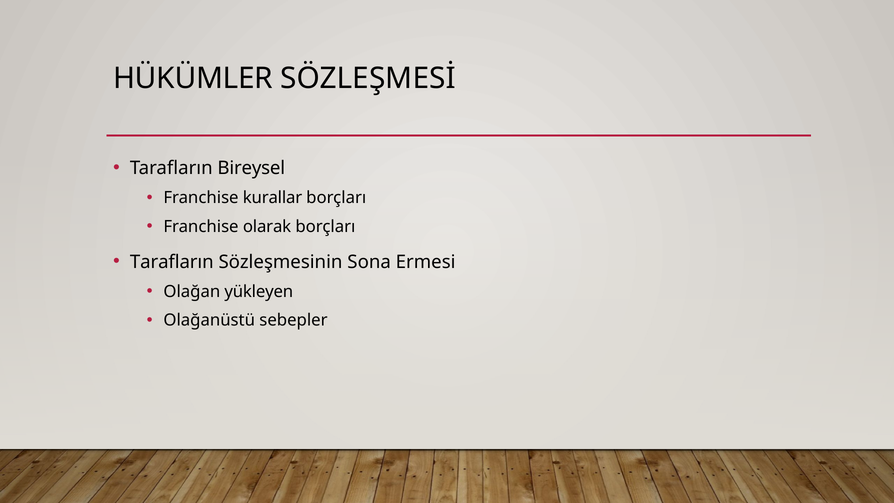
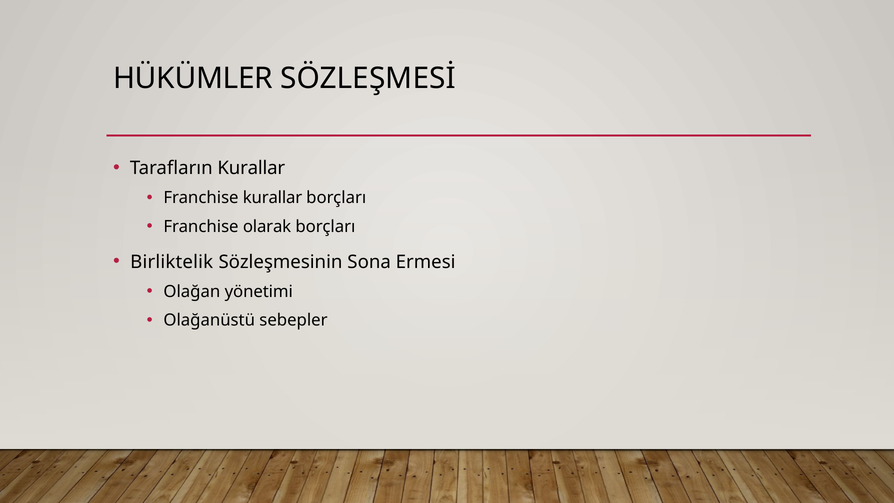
Tarafların Bireysel: Bireysel -> Kurallar
Tarafların at (172, 262): Tarafların -> Birliktelik
yükleyen: yükleyen -> yönetimi
